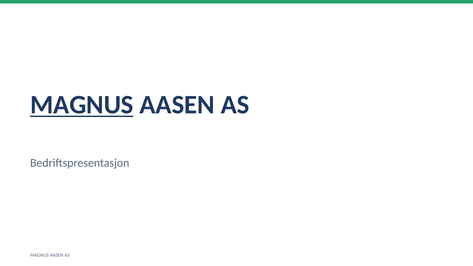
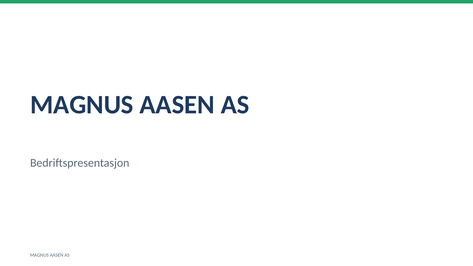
MAGNUS at (82, 105) underline: present -> none
